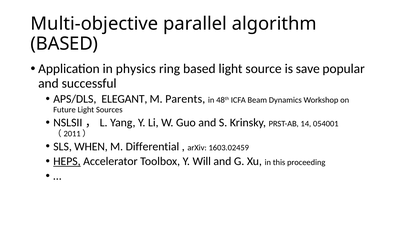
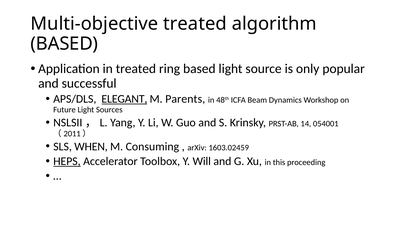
Multi-objective parallel: parallel -> treated
in physics: physics -> treated
save: save -> only
ELEGANT underline: none -> present
Differential: Differential -> Consuming
